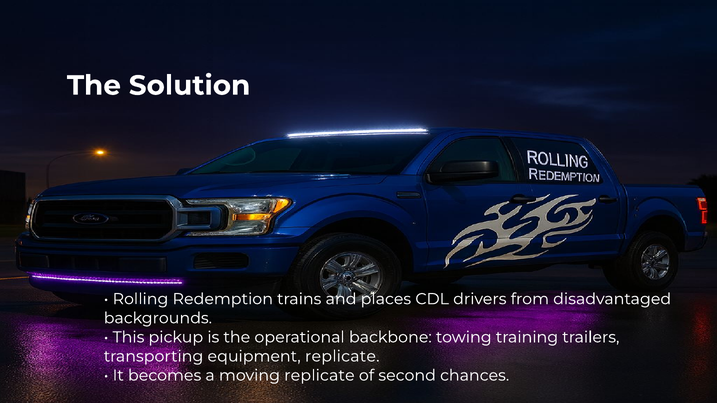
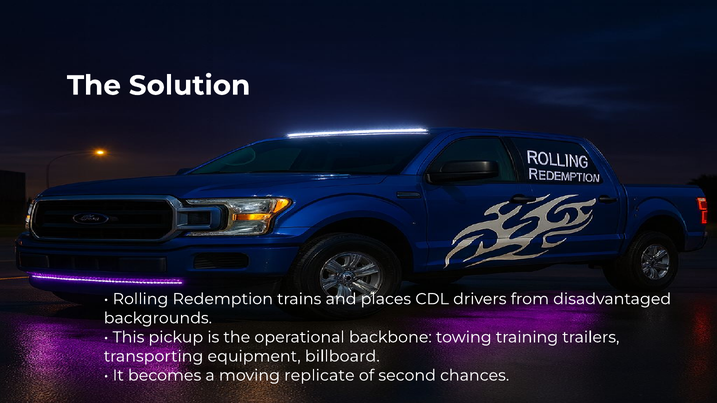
equipment replicate: replicate -> billboard
